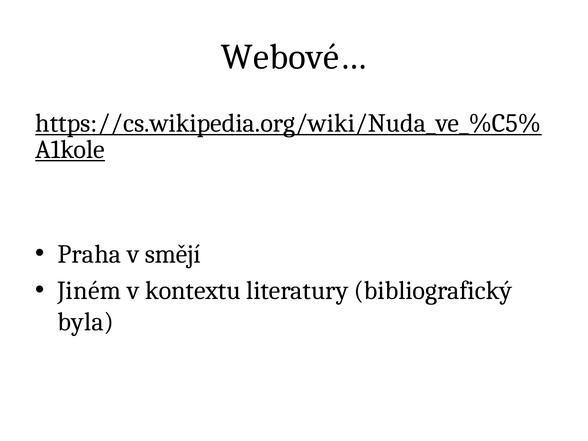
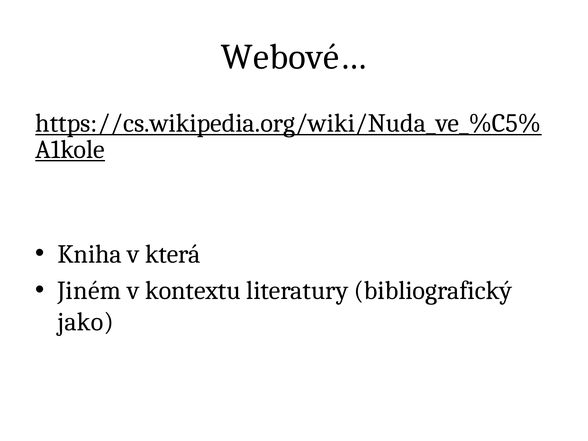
Praha: Praha -> Kniha
smějí: smějí -> která
byla: byla -> jako
